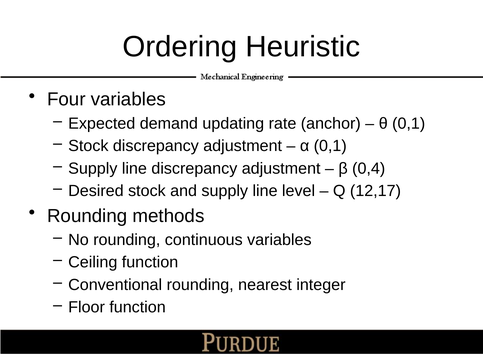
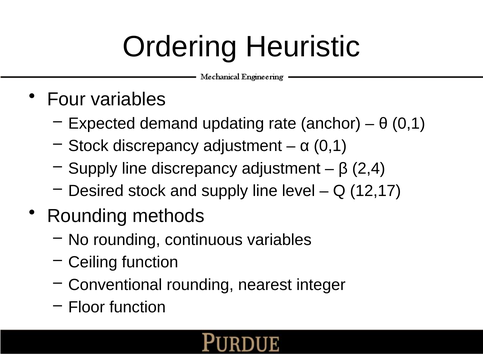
0,4: 0,4 -> 2,4
